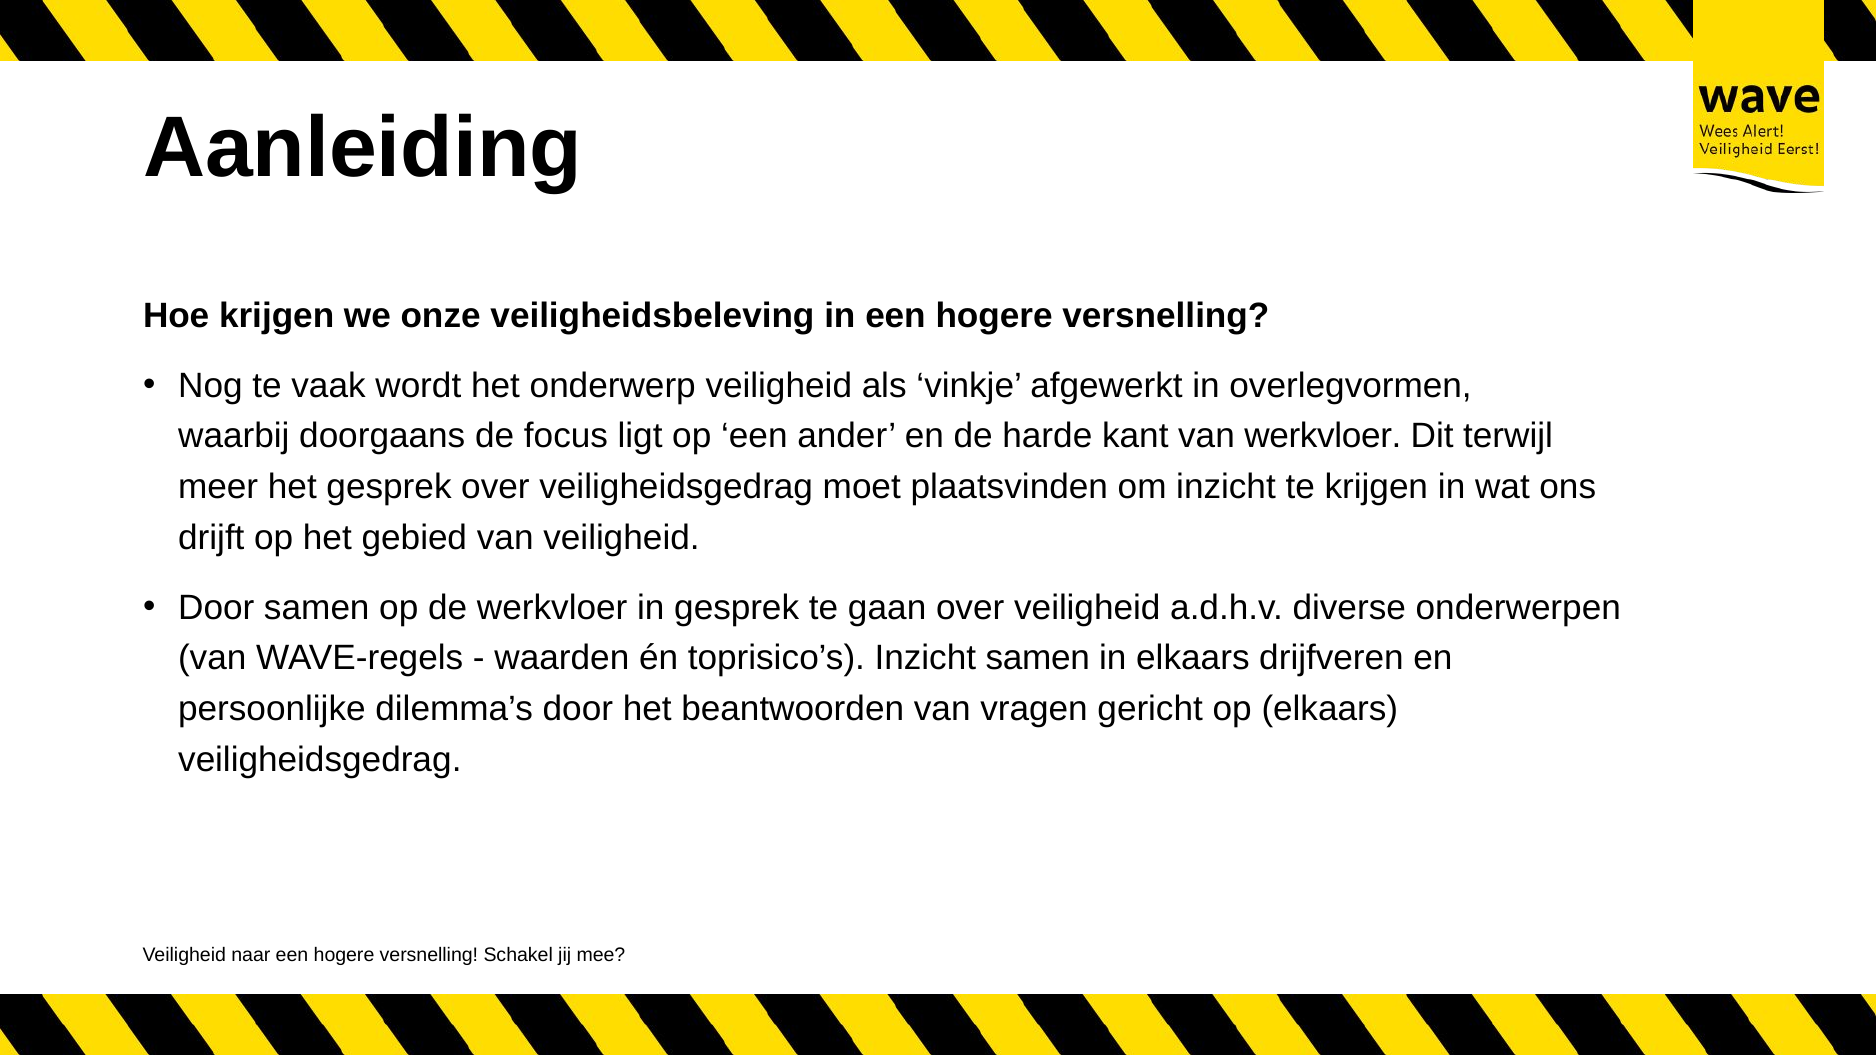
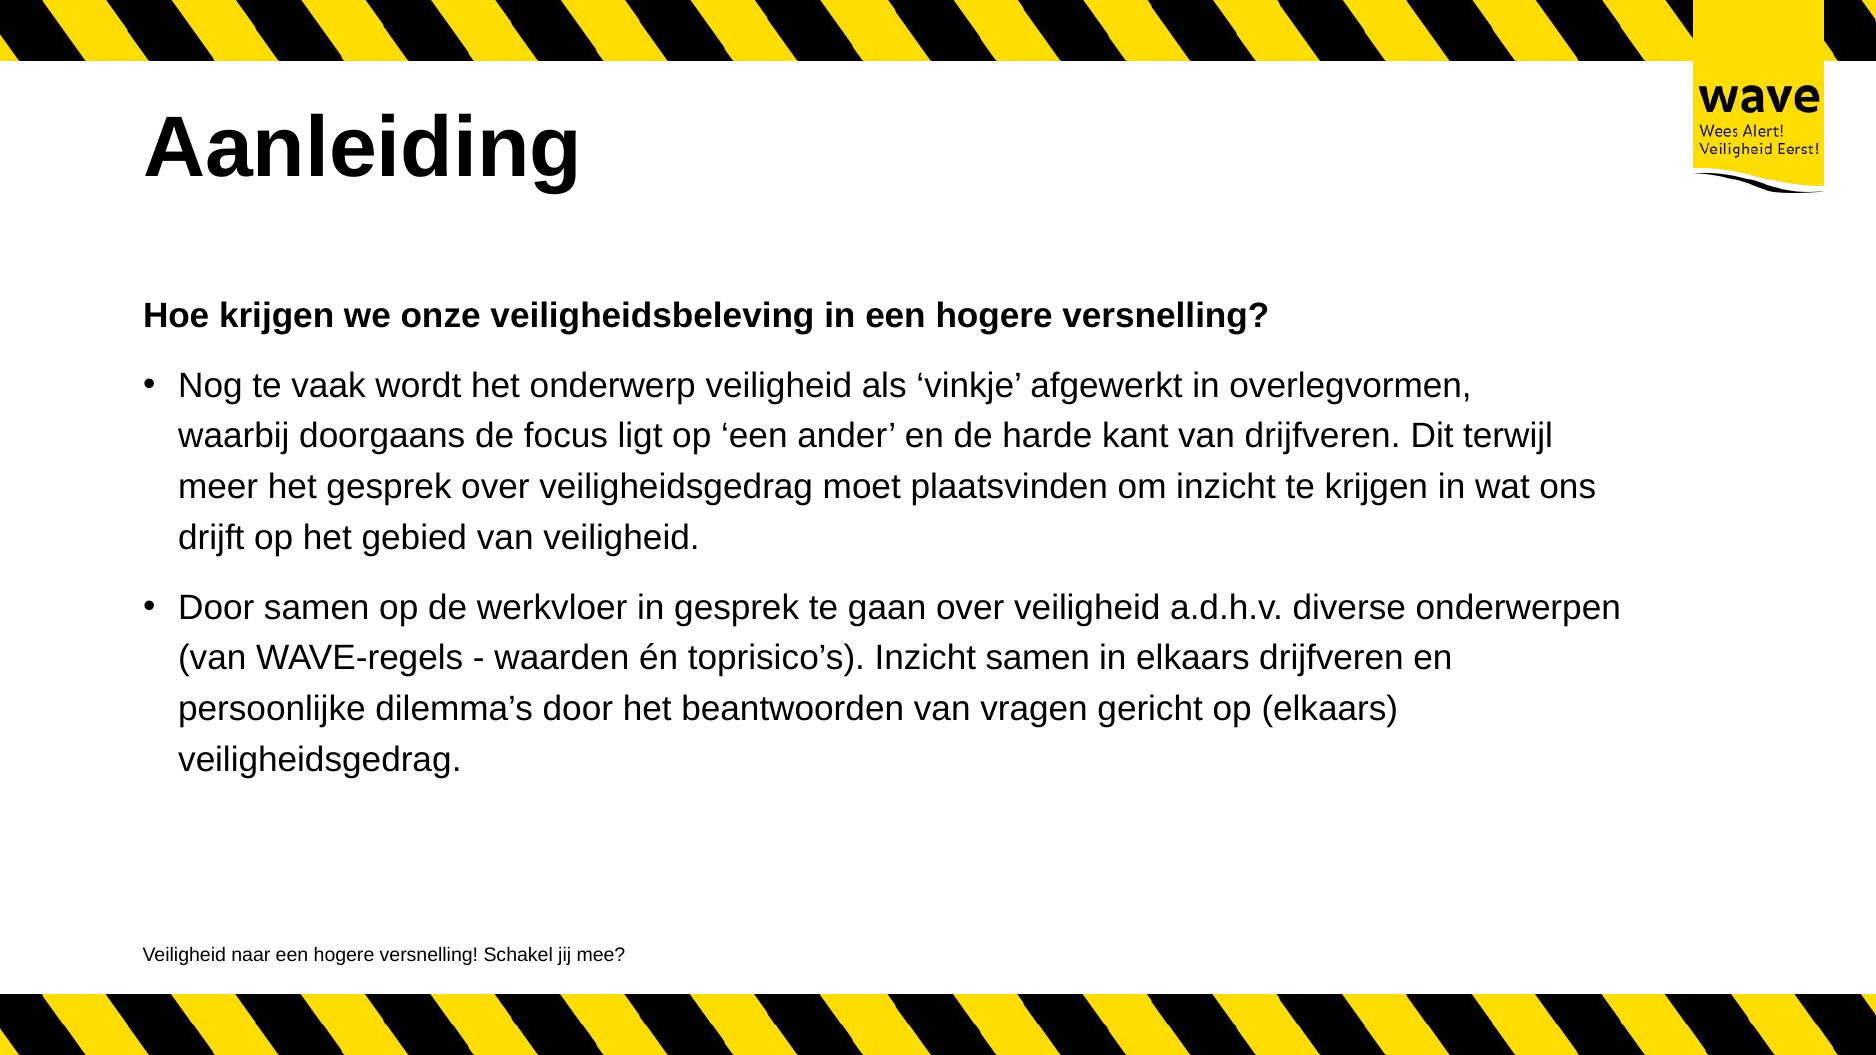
van werkvloer: werkvloer -> drijfveren
